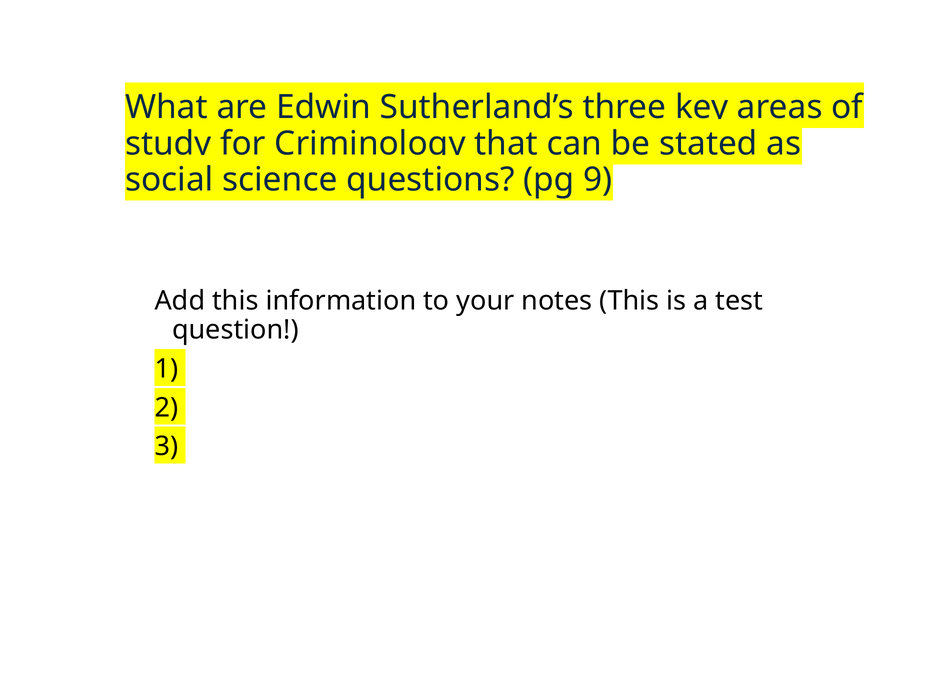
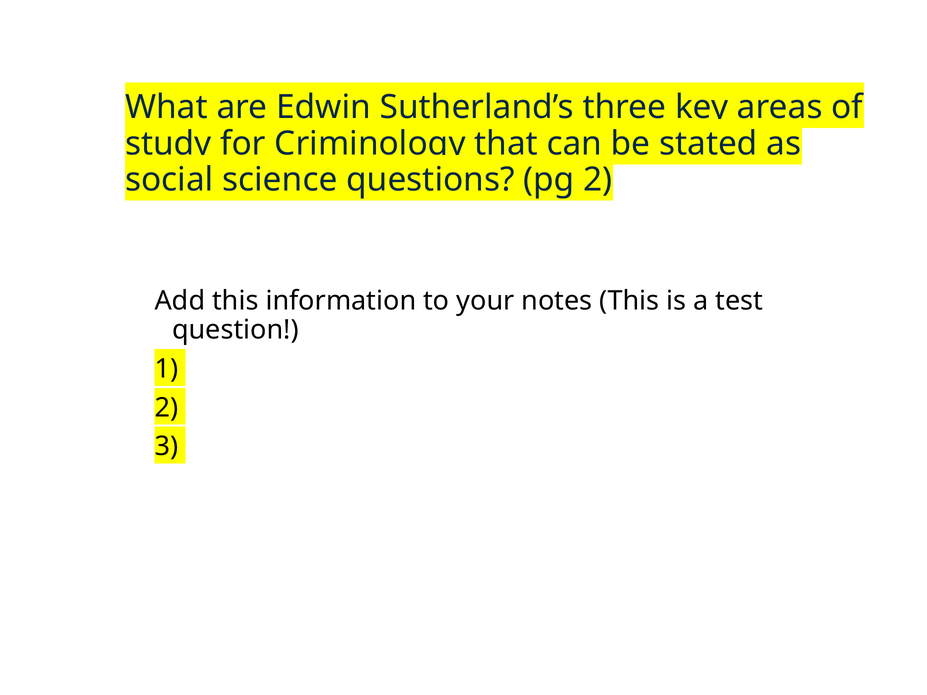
pg 9: 9 -> 2
